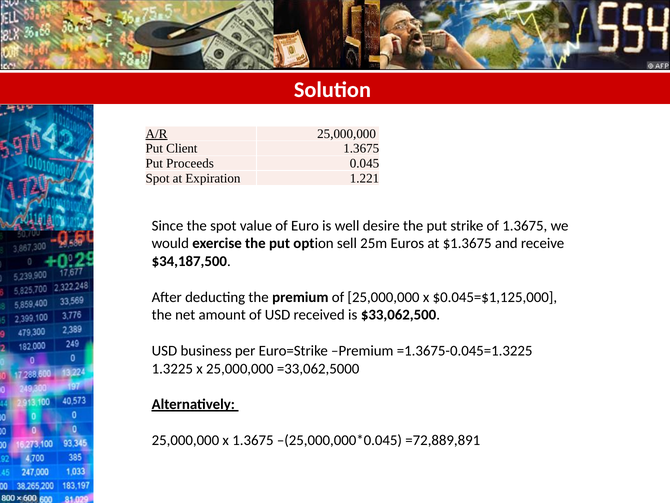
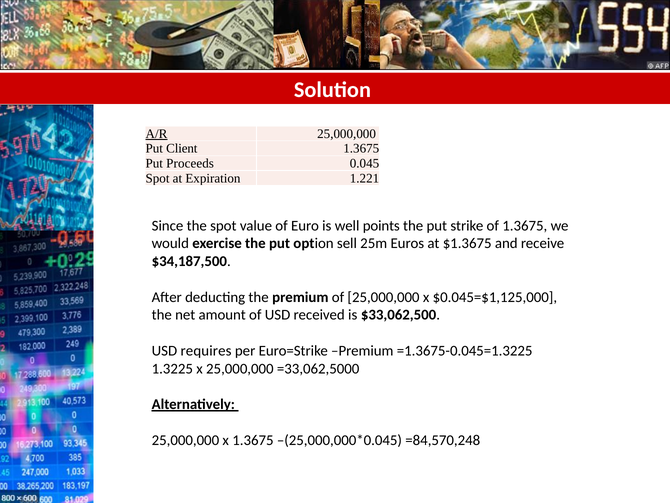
desire: desire -> points
business: business -> requires
=72,889,891: =72,889,891 -> =84,570,248
